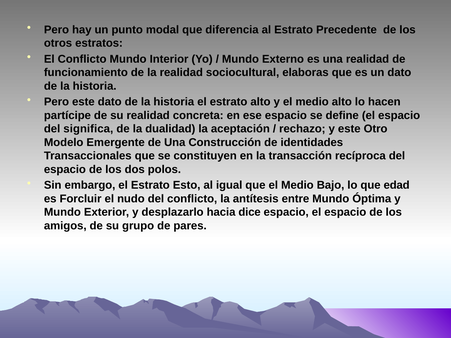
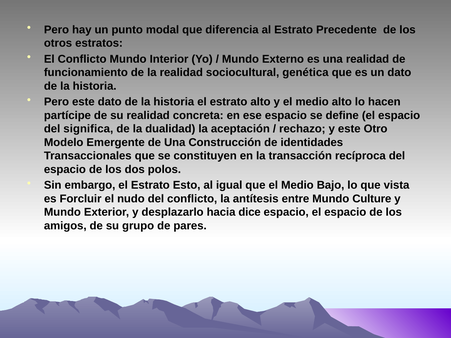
elaboras: elaboras -> genética
edad: edad -> vista
Óptima: Óptima -> Culture
